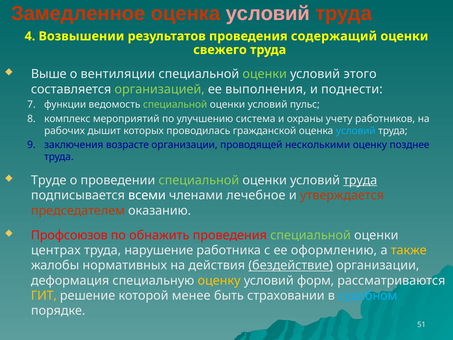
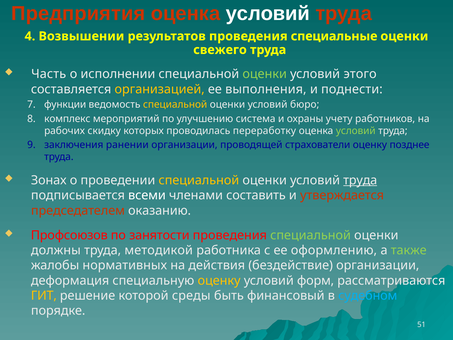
Замедленное: Замедленное -> Предприятия
условий at (268, 13) colour: pink -> white
содержащий: содержащий -> специальные
Выше: Выше -> Часть
вентиляции: вентиляции -> исполнении
организацией colour: light green -> yellow
специальной at (175, 105) colour: light green -> yellow
пульс: пульс -> бюро
дышит: дышит -> скидку
гражданской: гражданской -> переработку
условий at (356, 131) colour: light blue -> light green
возрасте: возрасте -> ранении
несколькими: несколькими -> страхователи
Труде: Труде -> Зонах
специальной at (199, 180) colour: light green -> yellow
лечебное: лечебное -> составить
обнажить: обнажить -> занятости
центрах: центрах -> должны
нарушение: нарушение -> методикой
также colour: yellow -> light green
бездействие underline: present -> none
менее: менее -> среды
страховании: страховании -> финансовый
